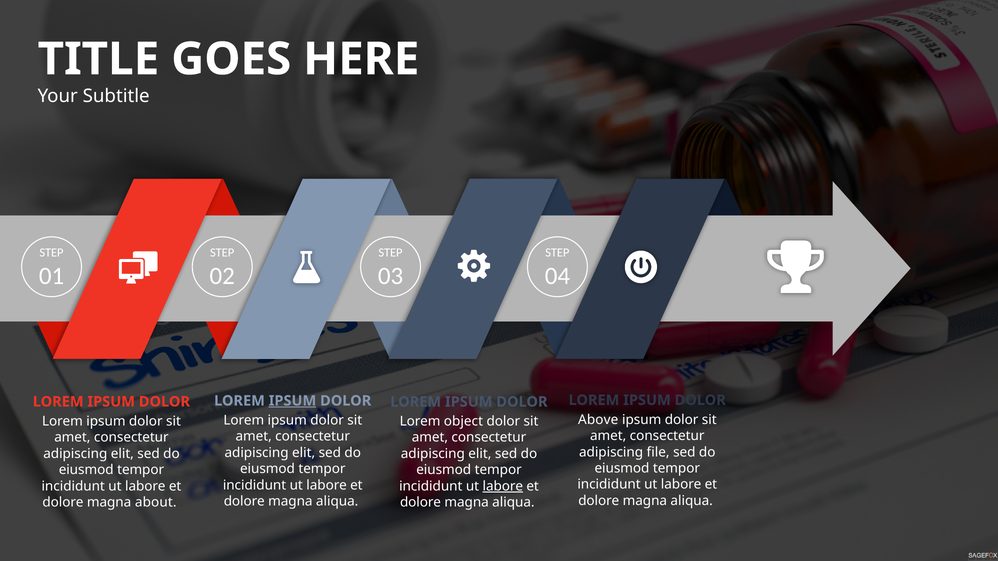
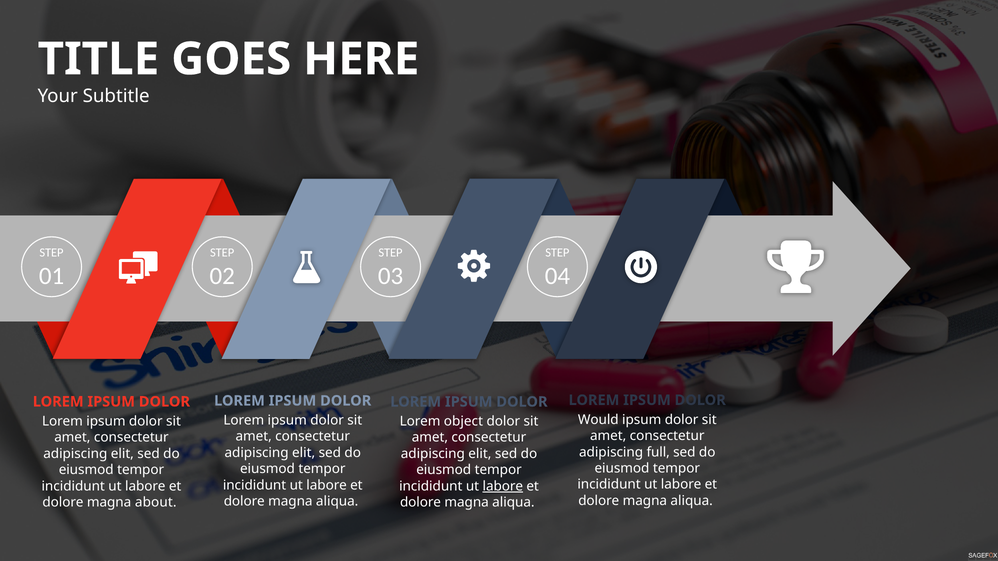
IPSUM at (292, 401) underline: present -> none
Above: Above -> Would
file: file -> full
